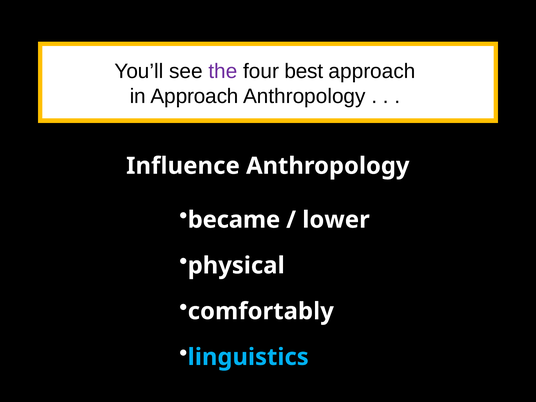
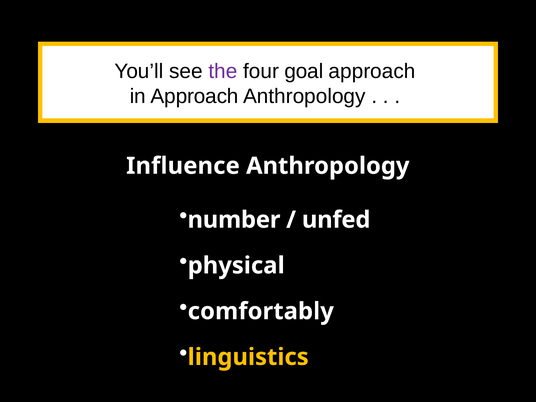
best: best -> goal
became: became -> number
lower: lower -> unfed
linguistics colour: light blue -> yellow
